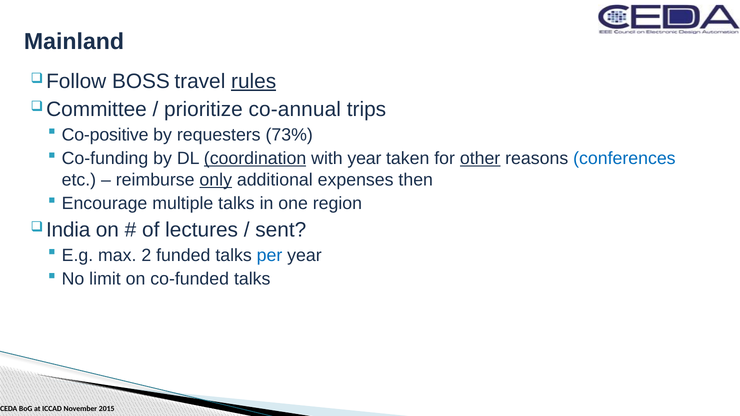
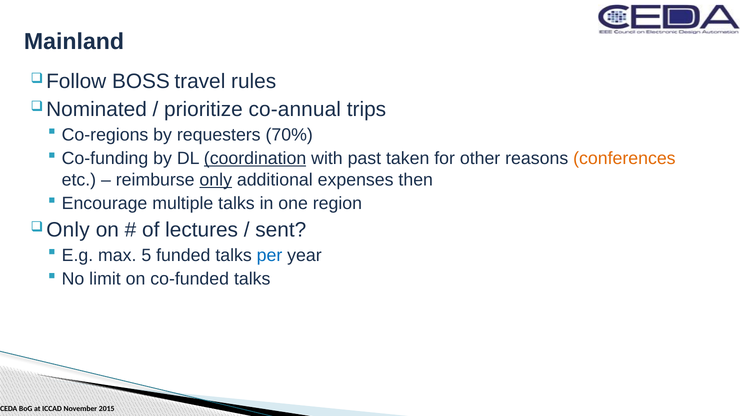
rules underline: present -> none
Committee: Committee -> Nominated
Co-positive: Co-positive -> Co-regions
73%: 73% -> 70%
with year: year -> past
other underline: present -> none
conferences colour: blue -> orange
India at (68, 230): India -> Only
2: 2 -> 5
